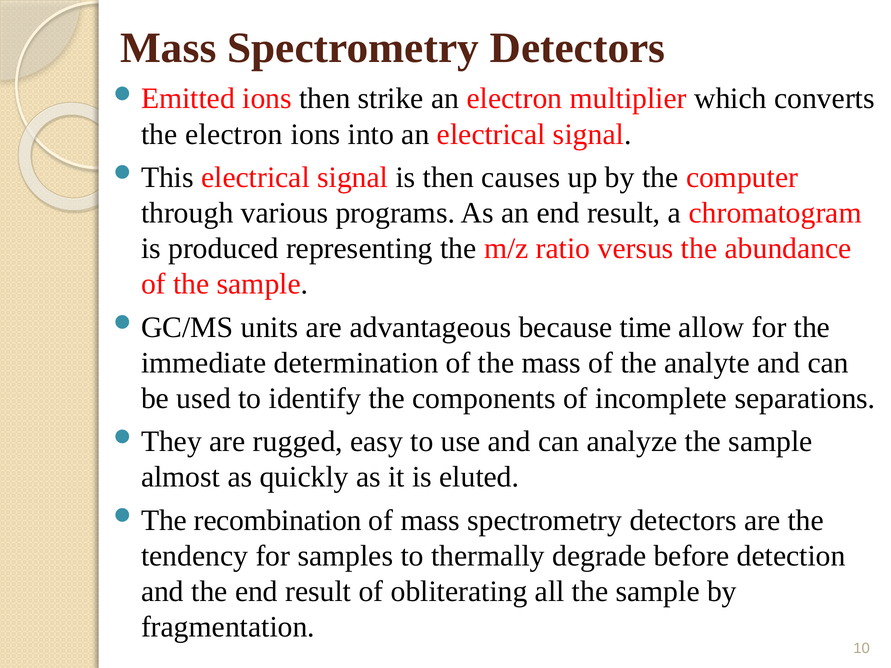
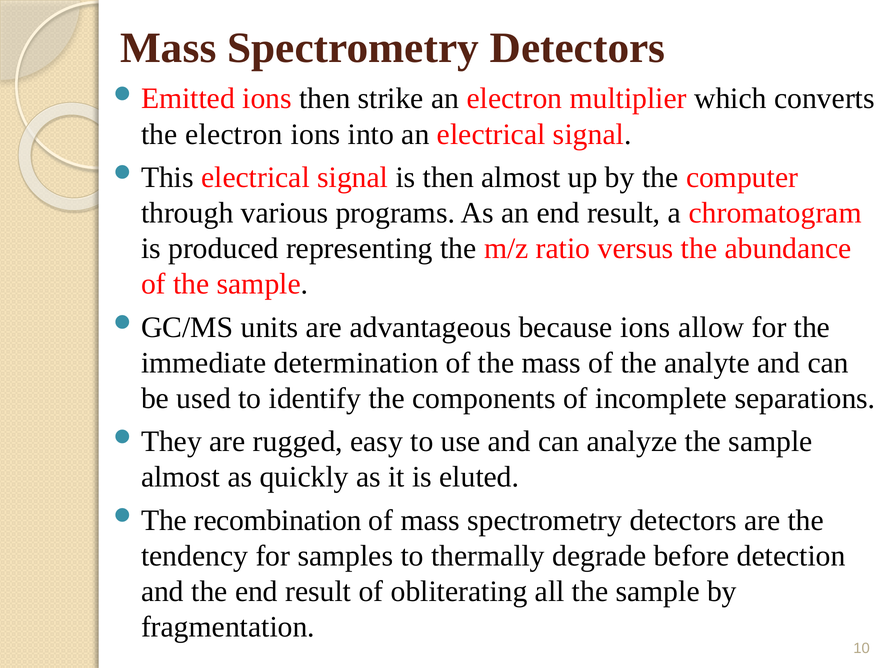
then causes: causes -> almost
because time: time -> ions
